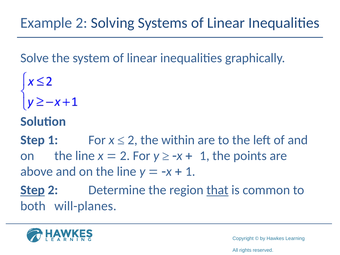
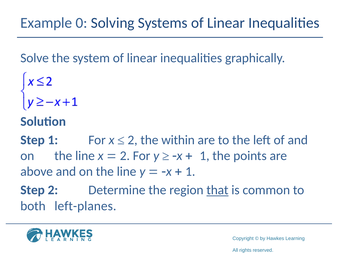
Example 2: 2 -> 0
Step at (33, 190) underline: present -> none
will-planes: will-planes -> left-planes
